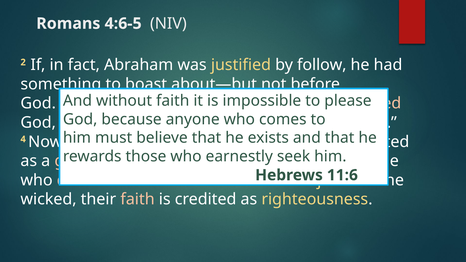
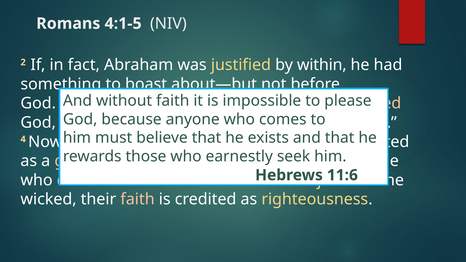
4:6-5: 4:6-5 -> 4:1-5
follow: follow -> within
